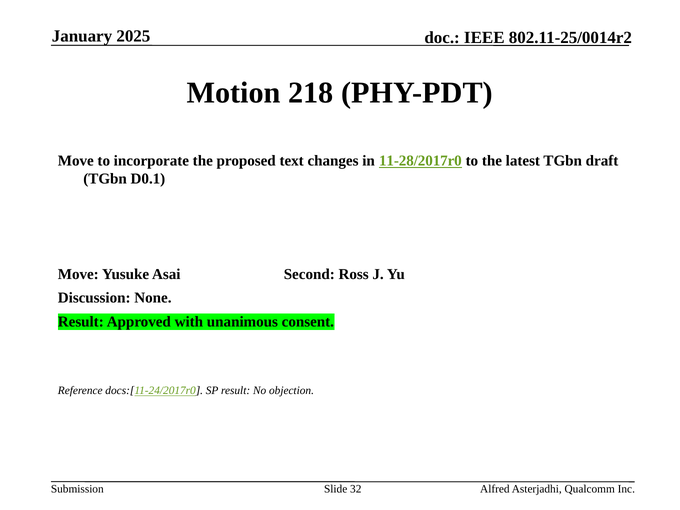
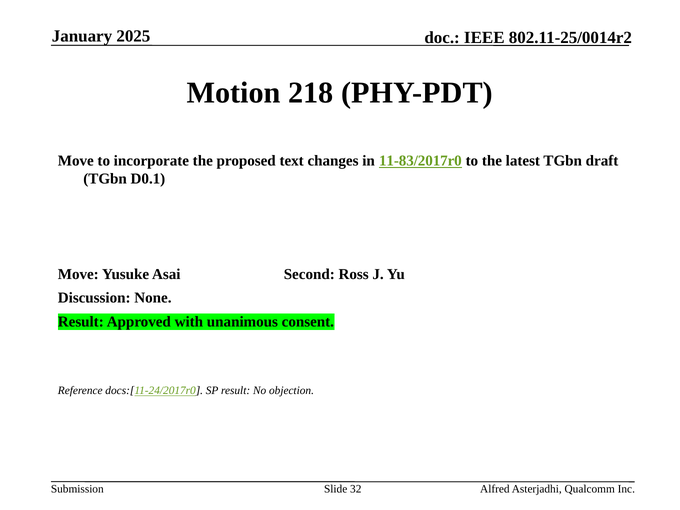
11-28/2017r0: 11-28/2017r0 -> 11-83/2017r0
